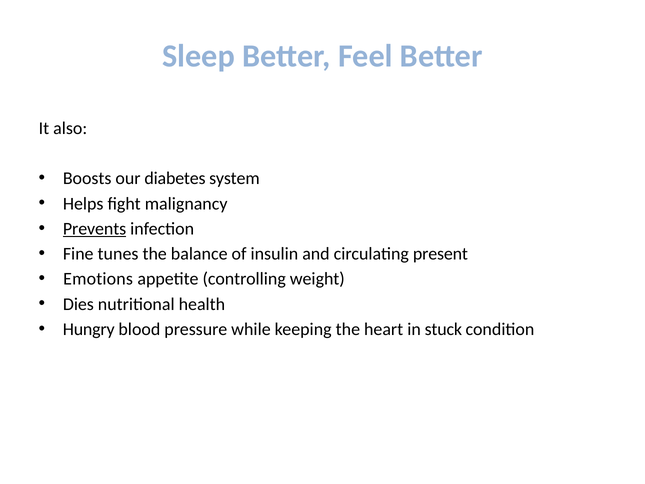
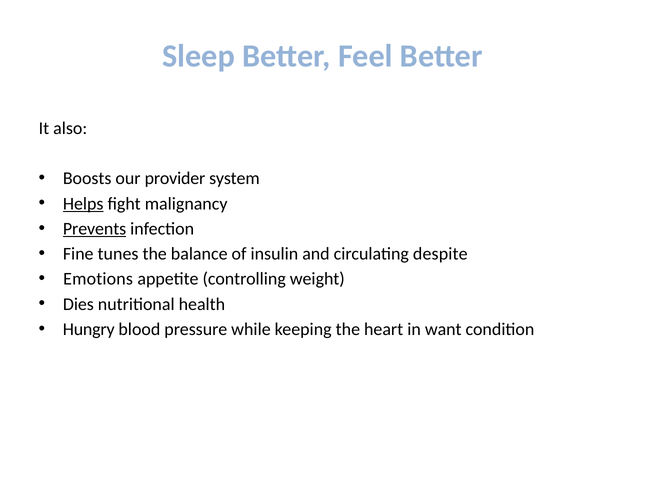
diabetes: diabetes -> provider
Helps underline: none -> present
present: present -> despite
stuck: stuck -> want
